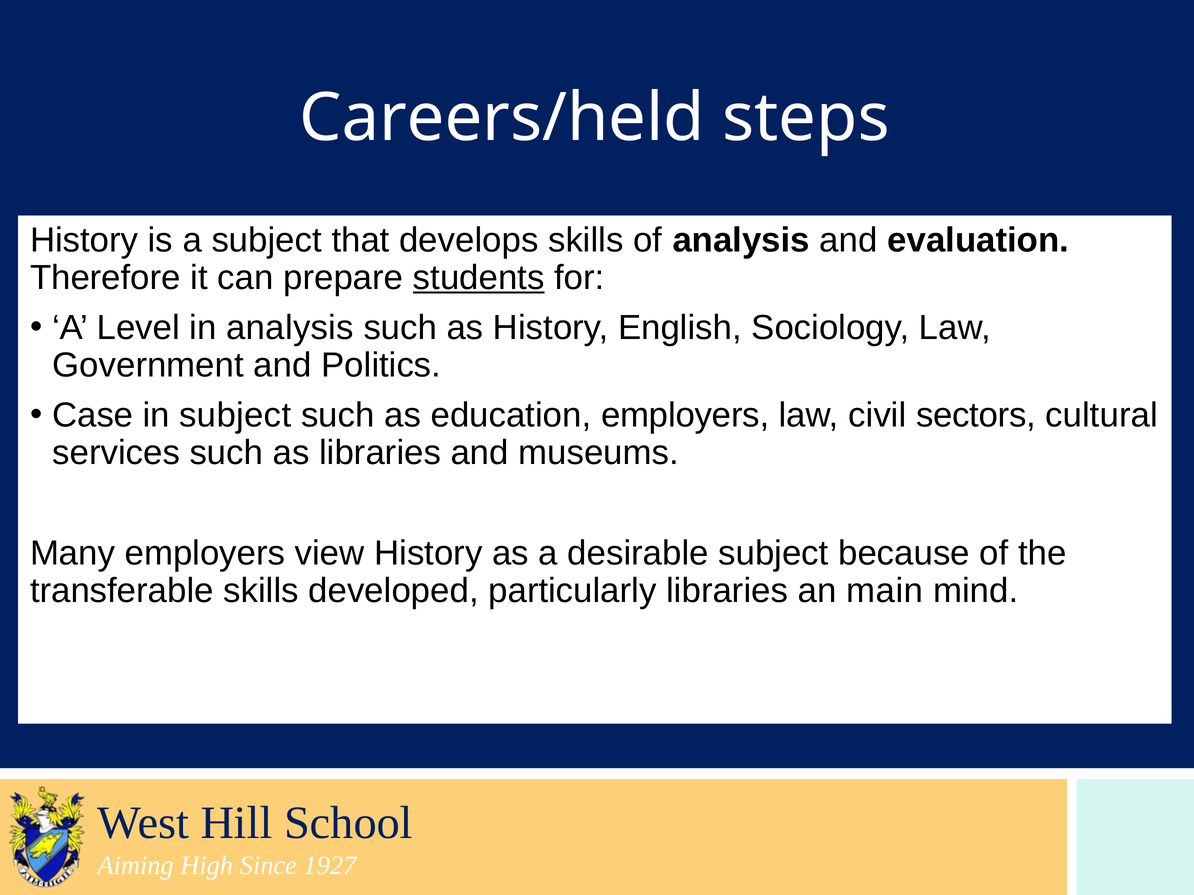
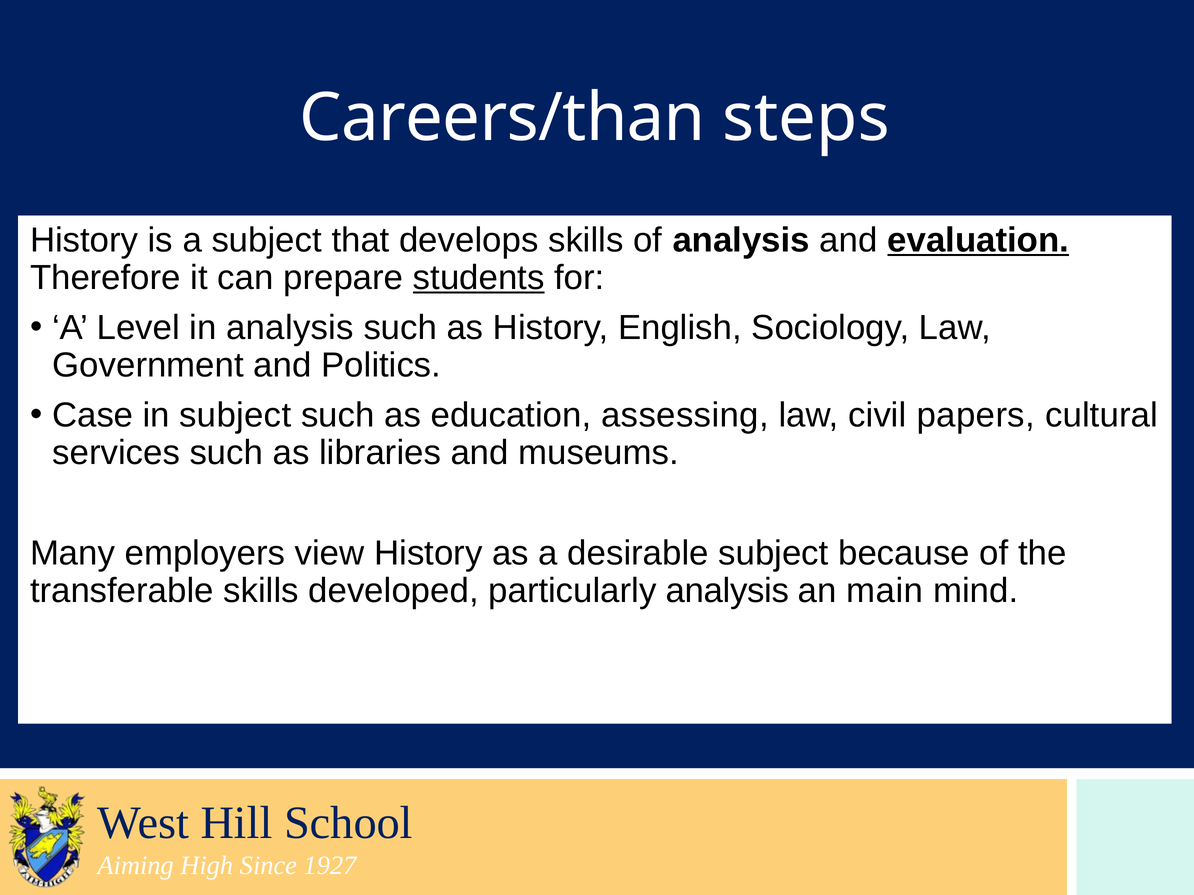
Careers/held: Careers/held -> Careers/than
evaluation underline: none -> present
education employers: employers -> assessing
sectors: sectors -> papers
particularly libraries: libraries -> analysis
